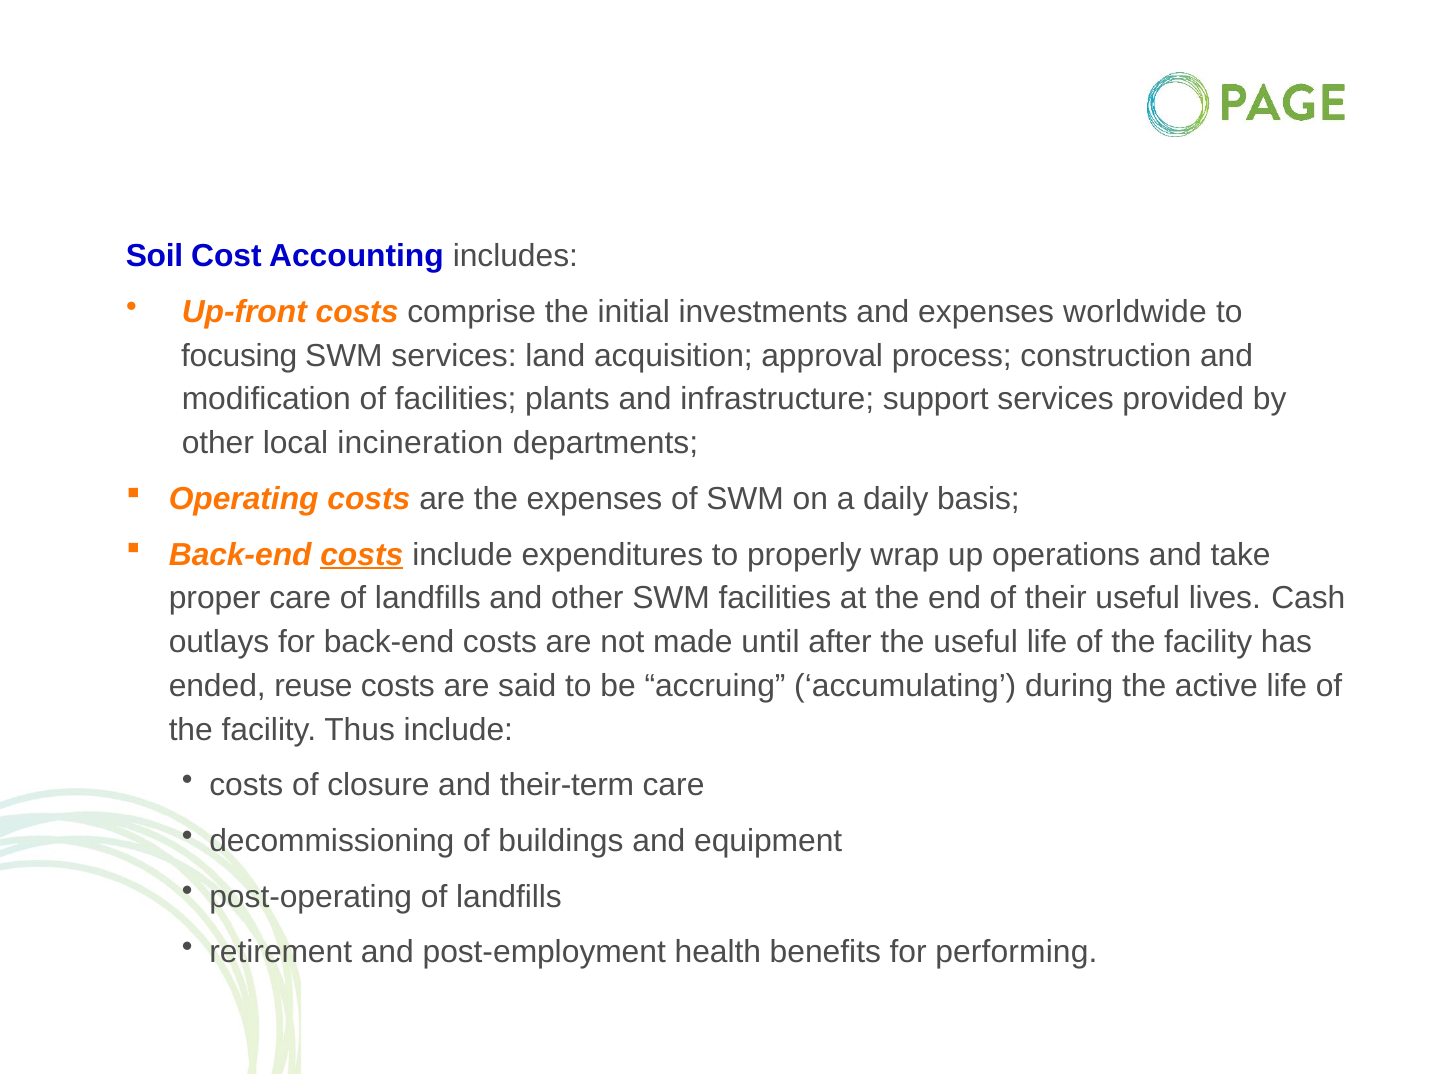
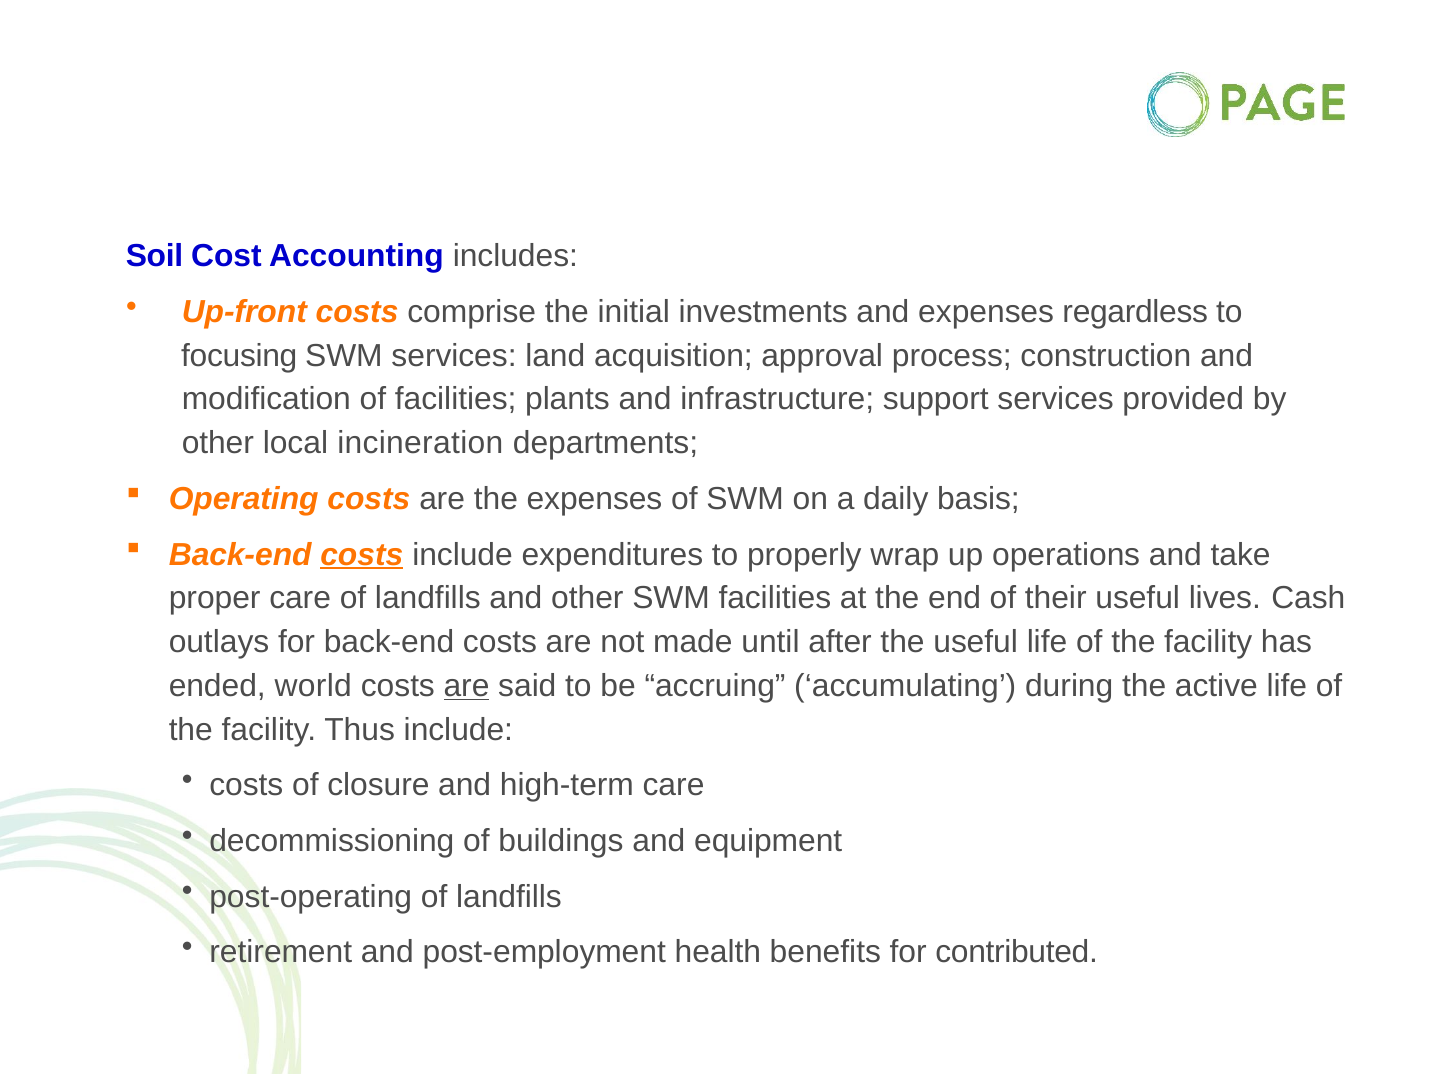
worldwide: worldwide -> regardless
reuse: reuse -> world
are at (467, 686) underline: none -> present
their-term: their-term -> high-term
performing: performing -> contributed
